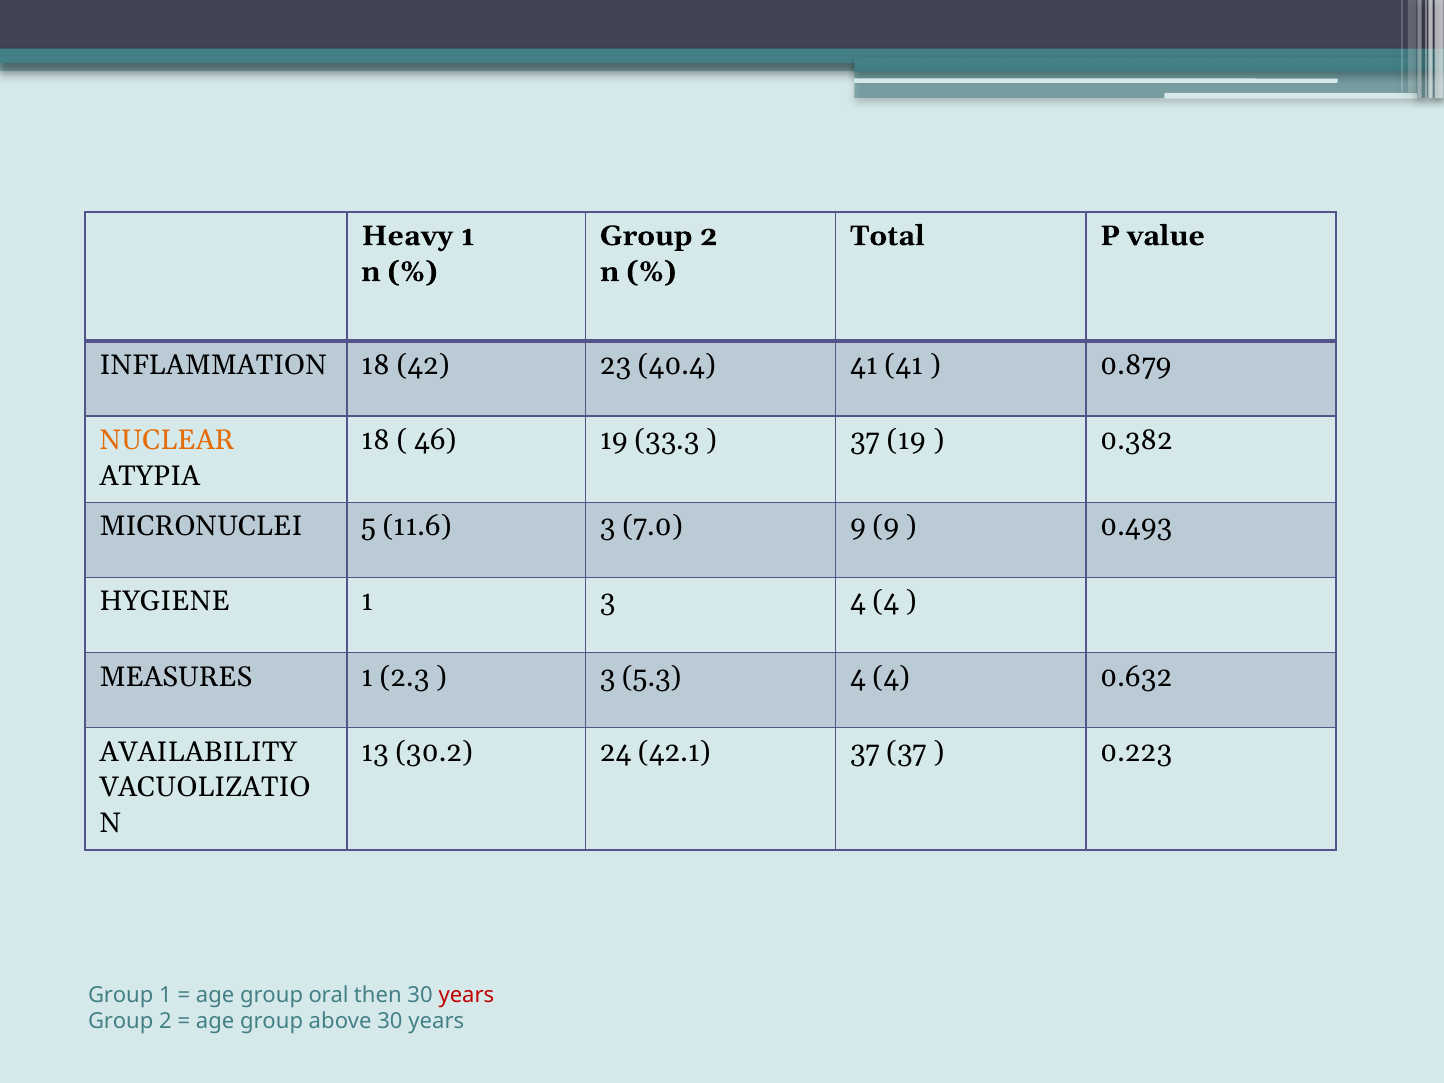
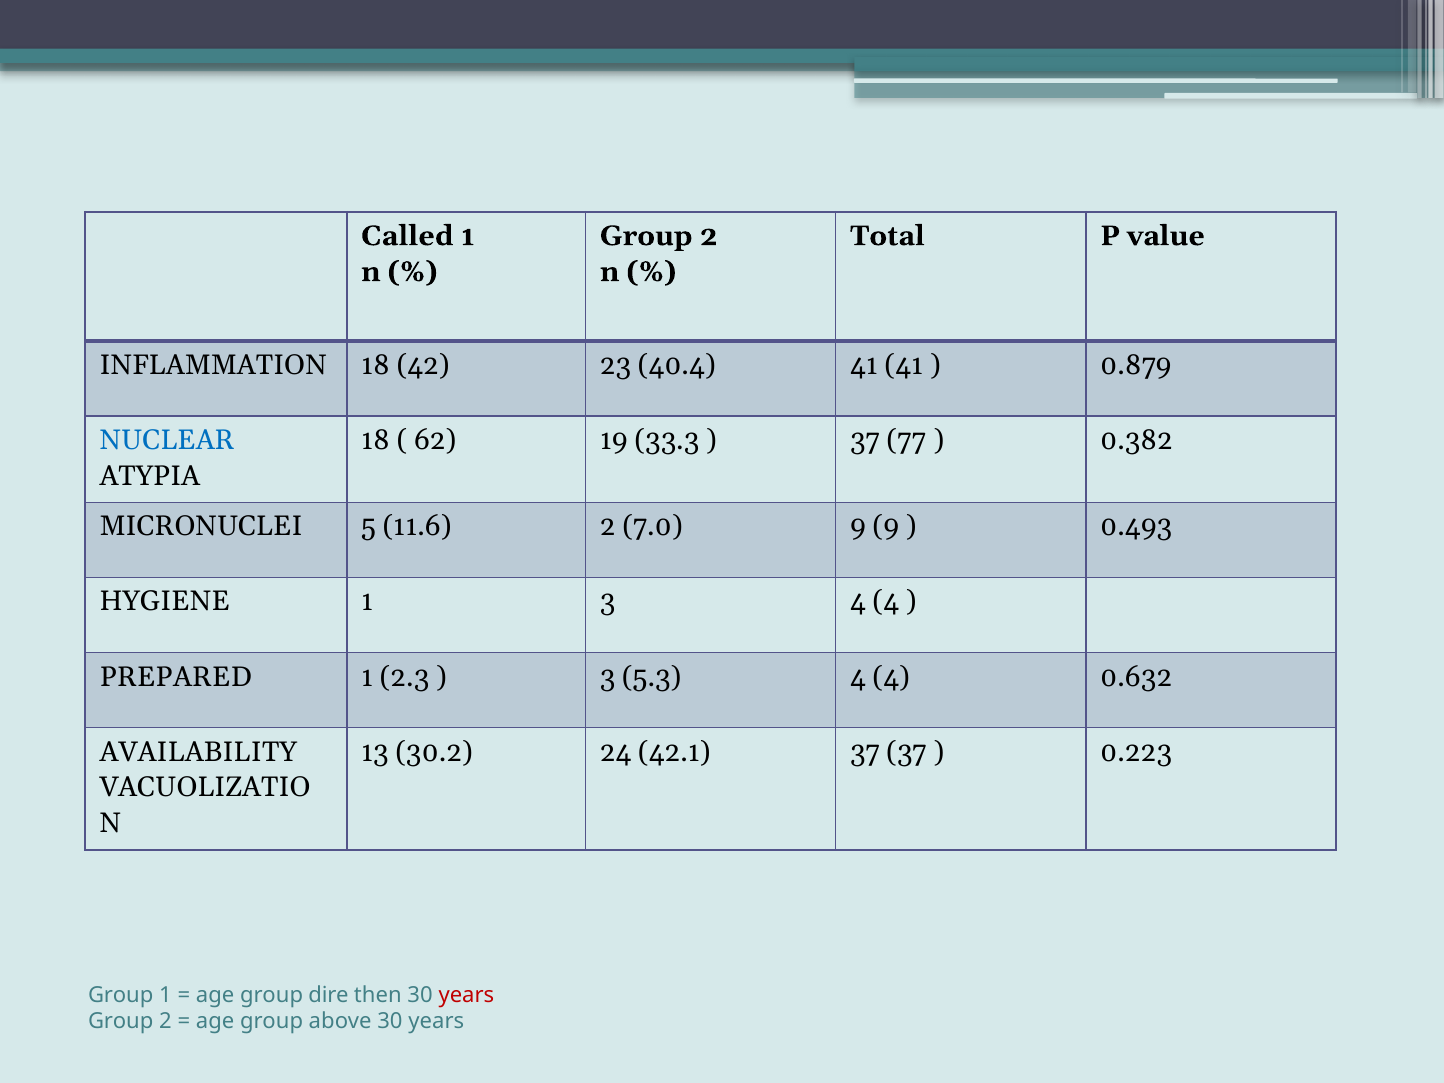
Heavy: Heavy -> Called
NUCLEAR colour: orange -> blue
46: 46 -> 62
37 19: 19 -> 77
11.6 3: 3 -> 2
MEASURES: MEASURES -> PREPARED
oral: oral -> dire
